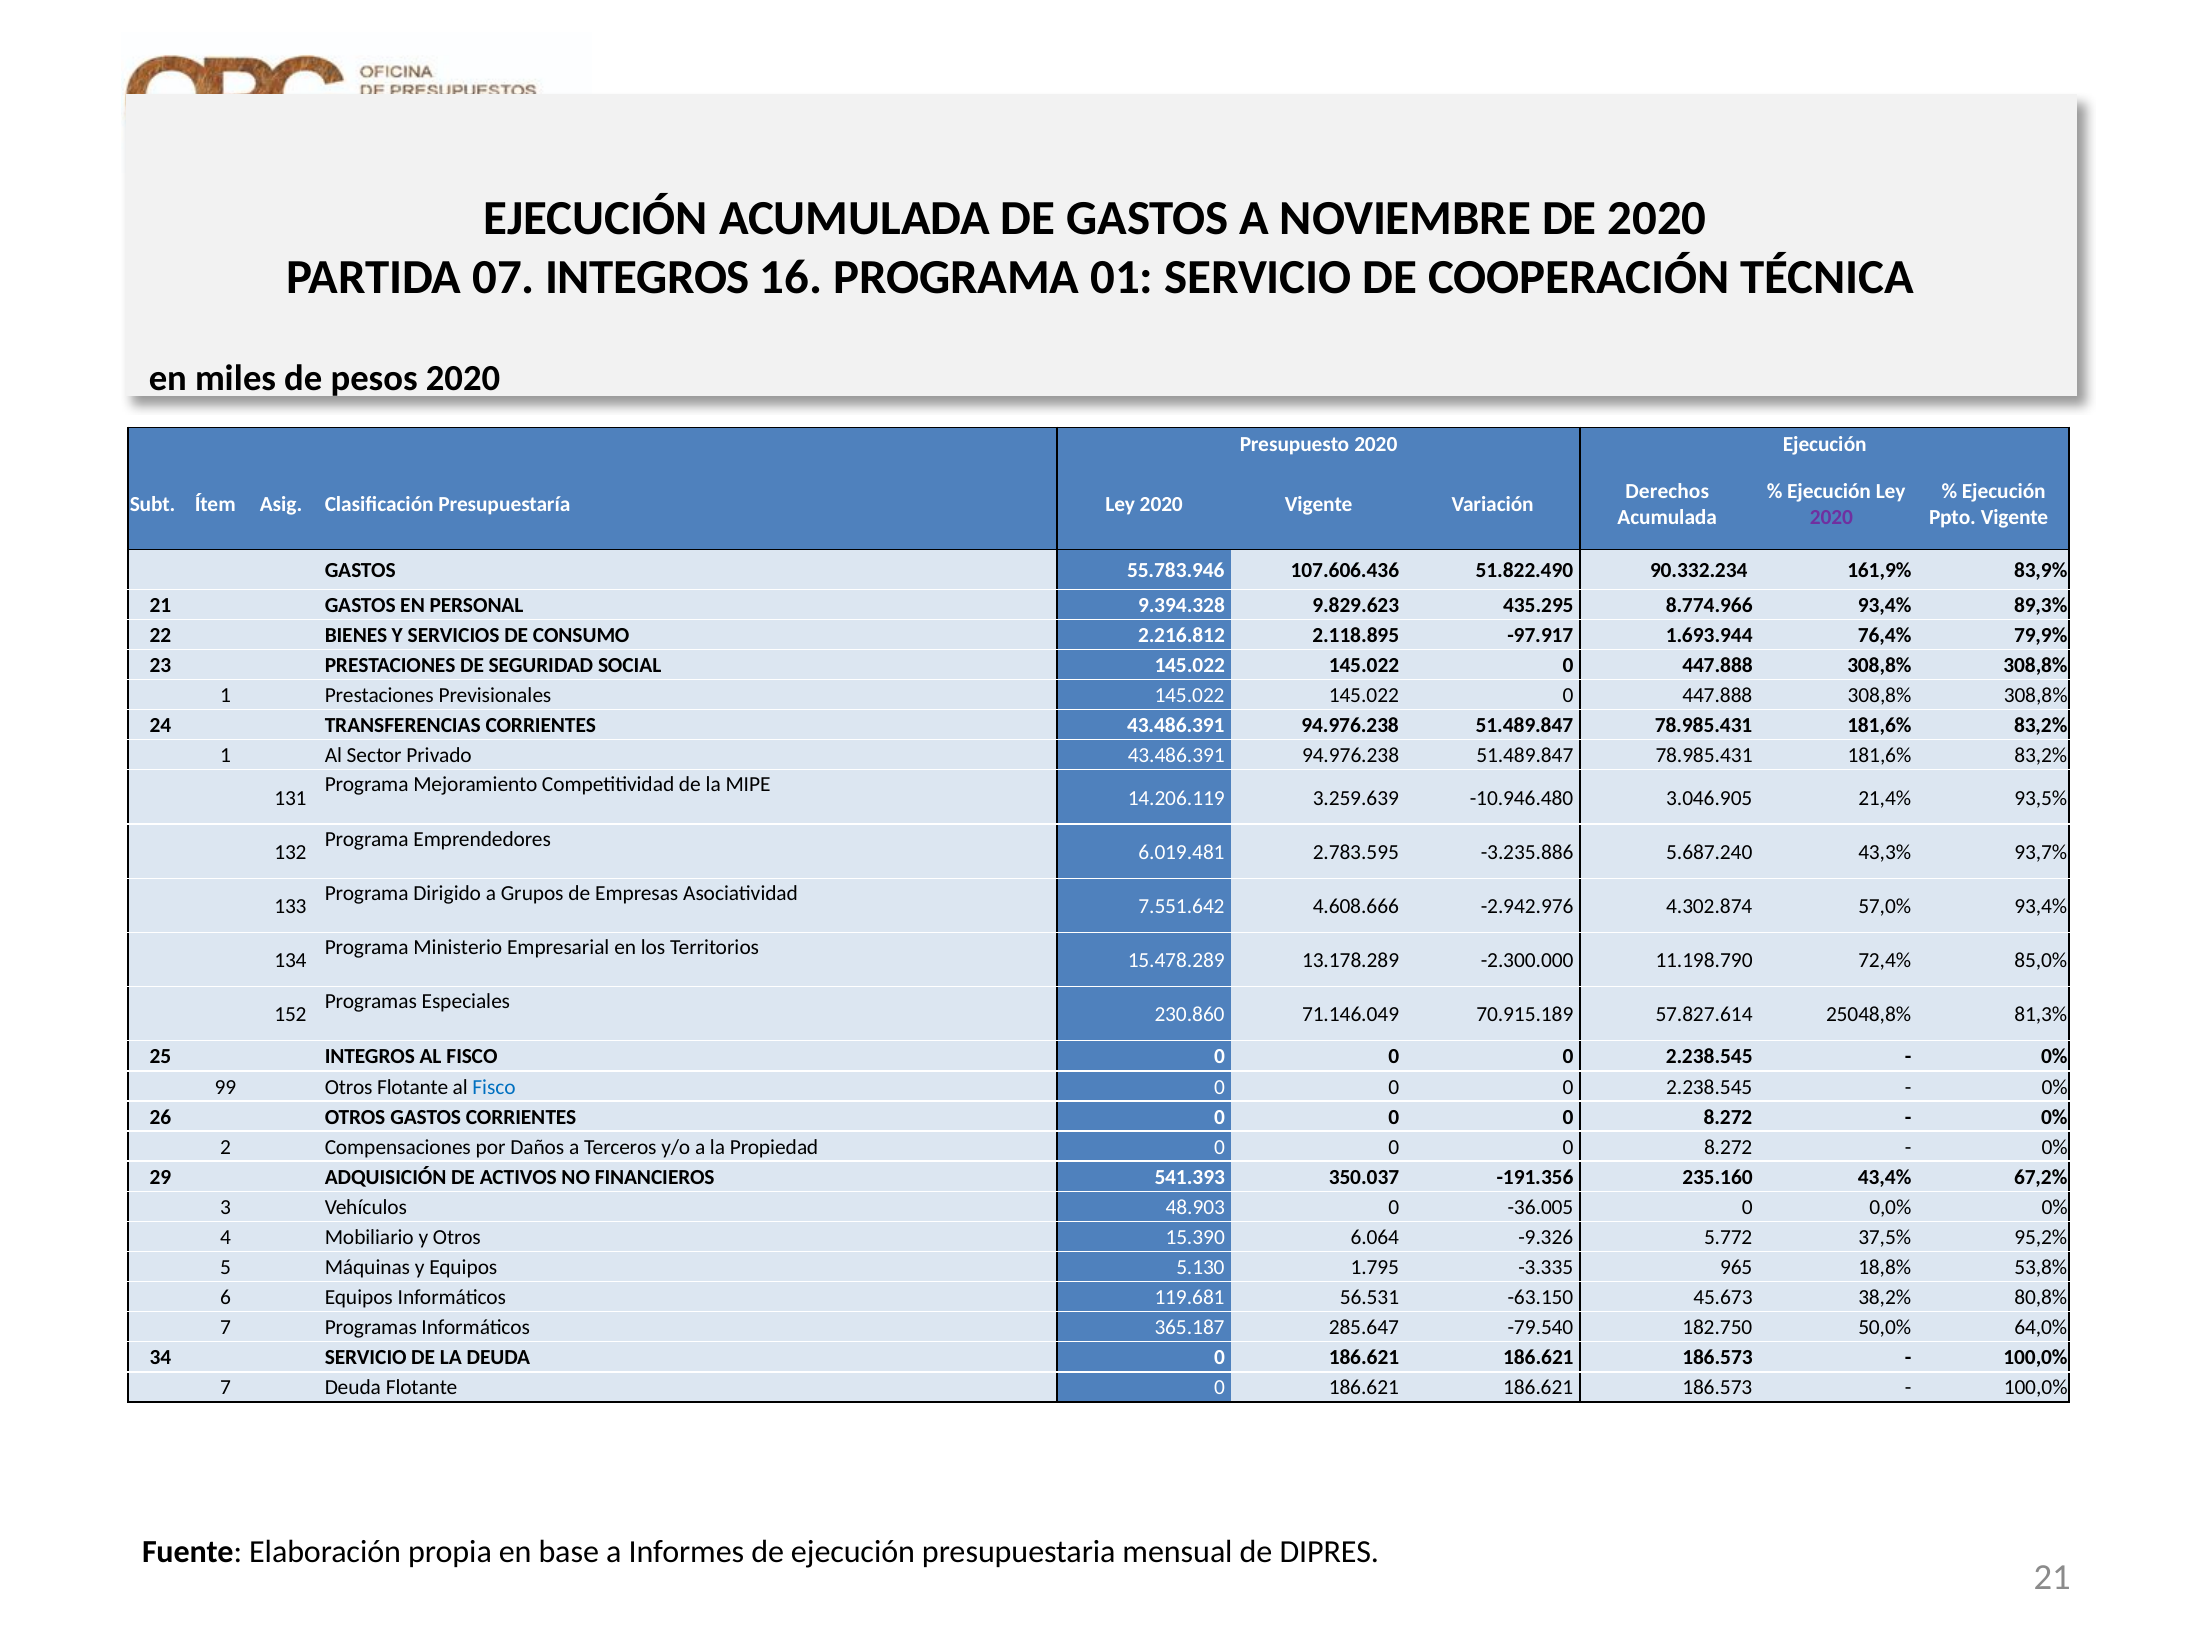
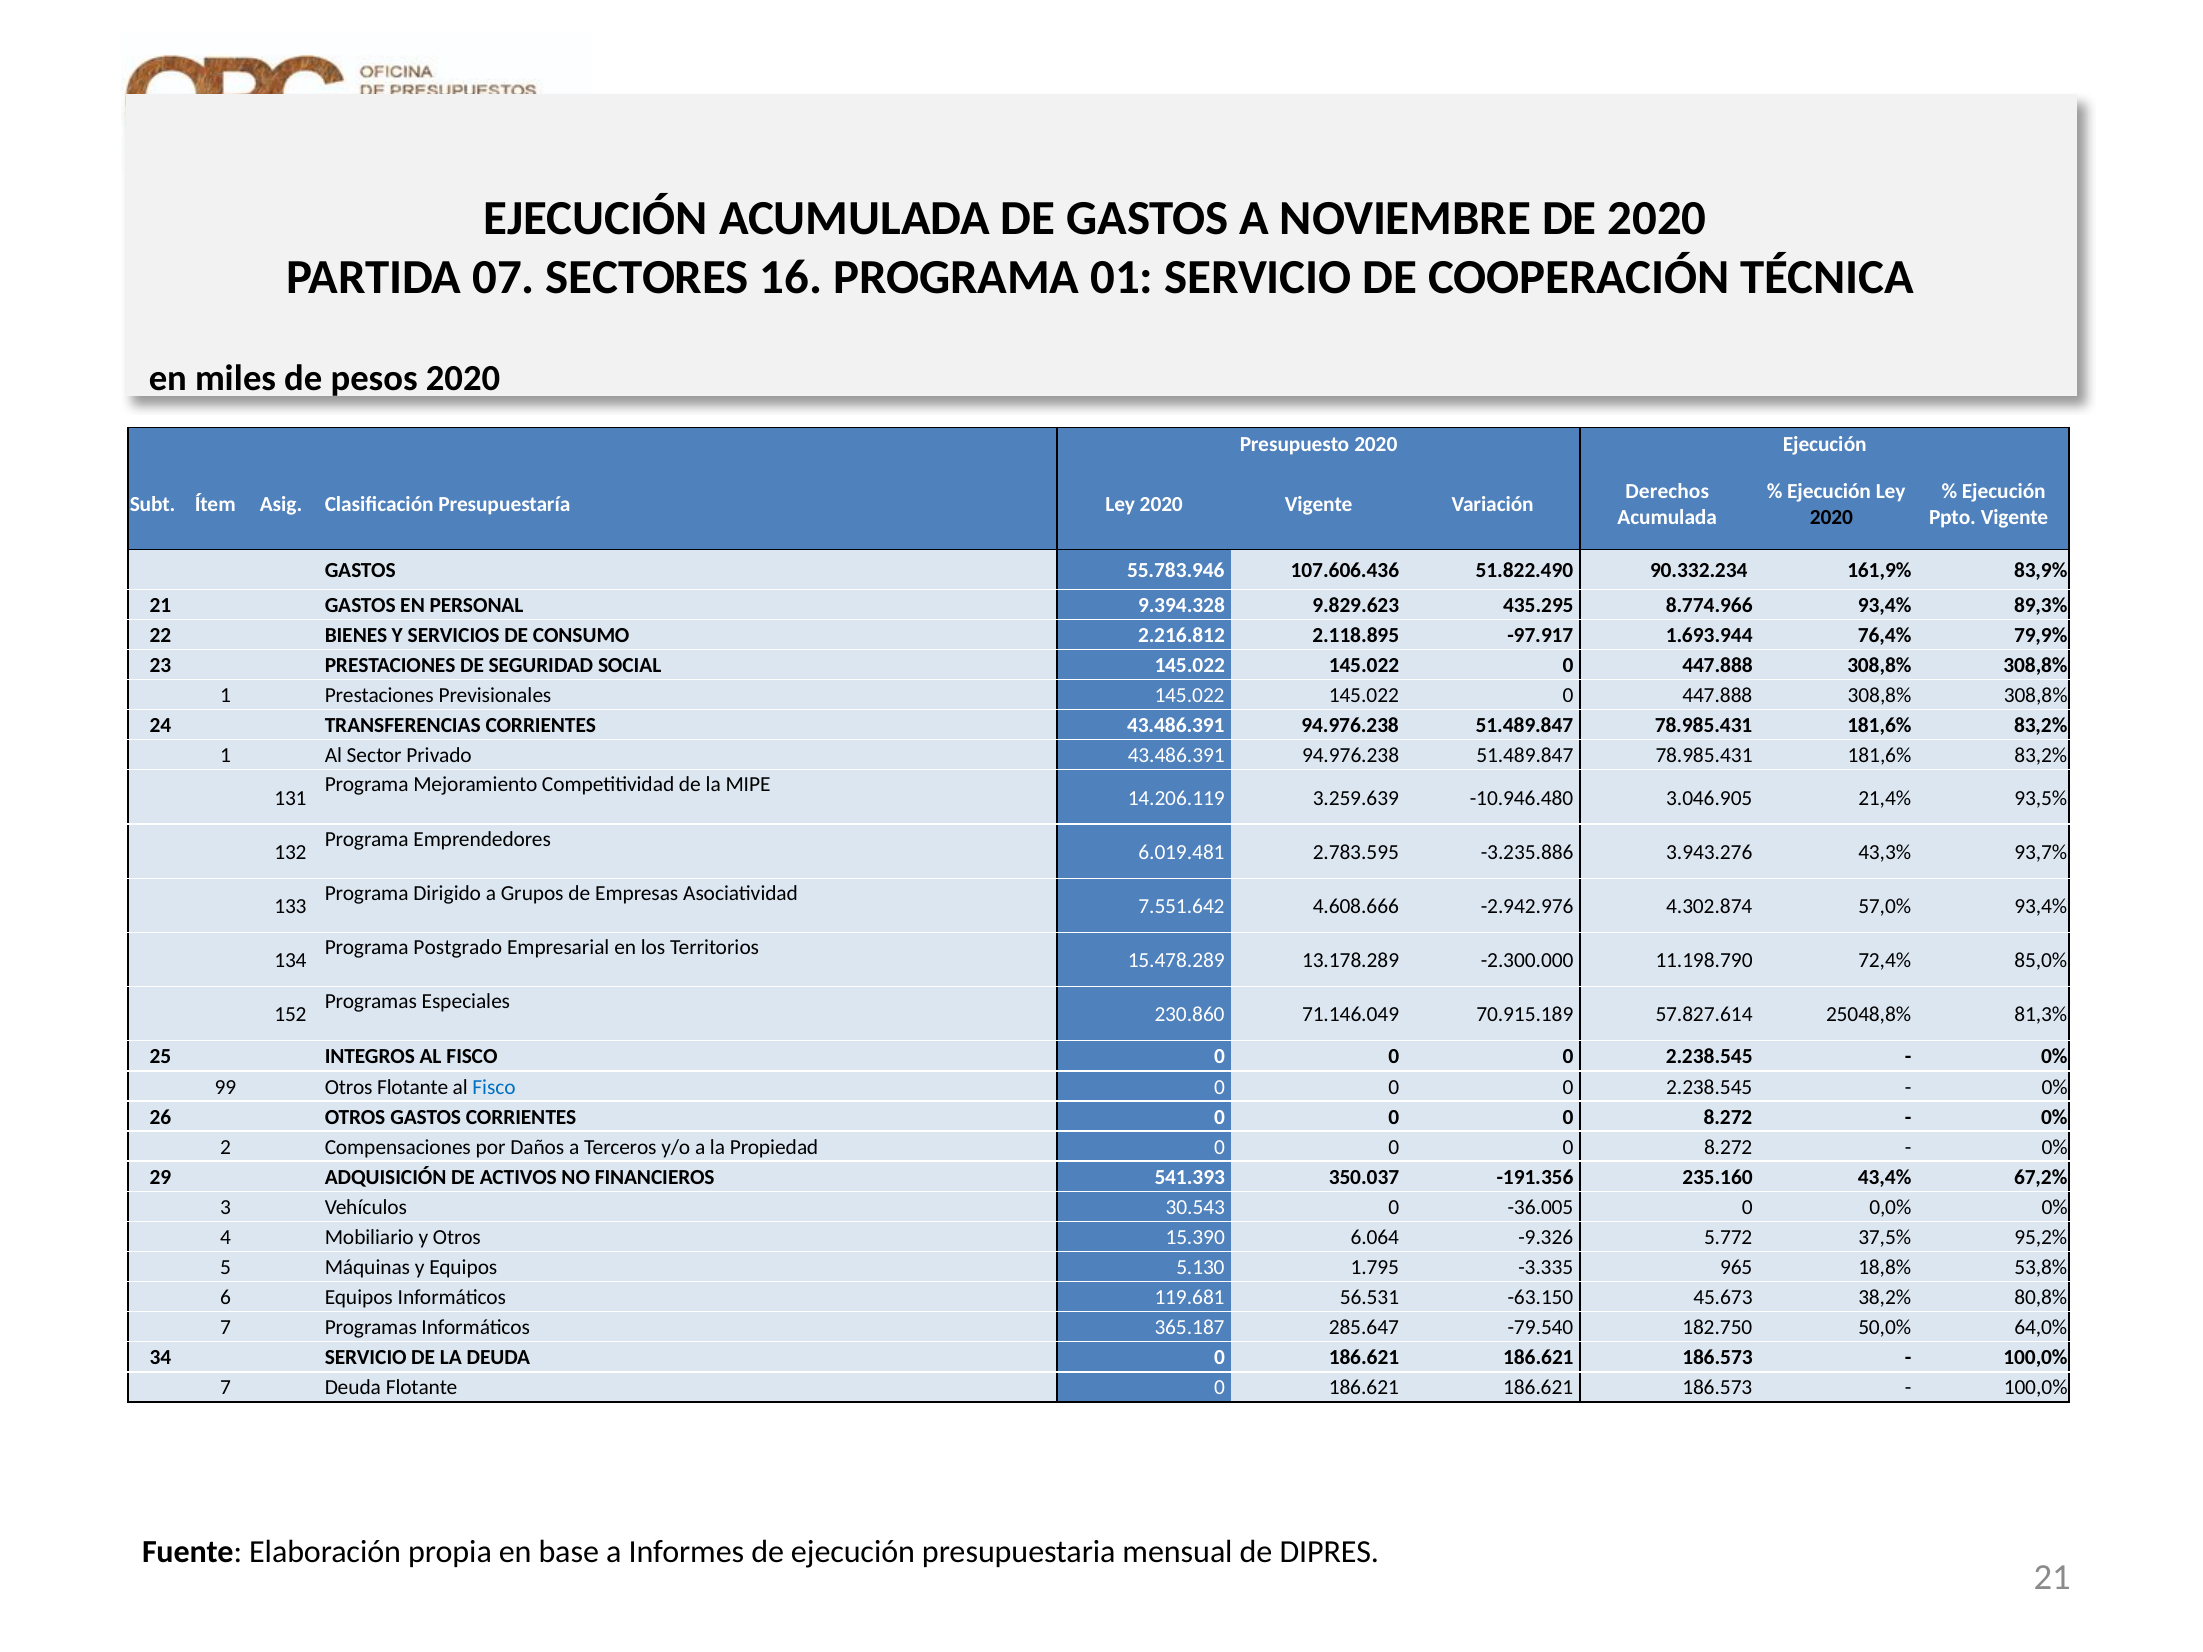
07 INTEGROS: INTEGROS -> SECTORES
2020 at (1831, 518) colour: purple -> black
5.687.240: 5.687.240 -> 3.943.276
Ministerio: Ministerio -> Postgrado
48.903: 48.903 -> 30.543
